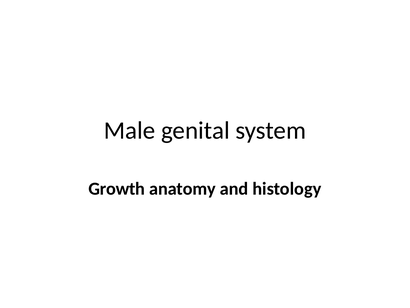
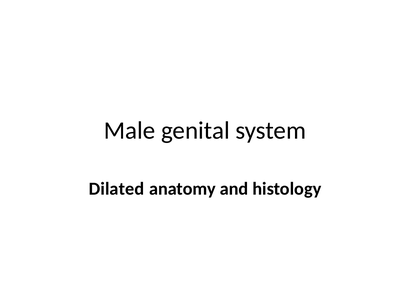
Growth: Growth -> Dilated
